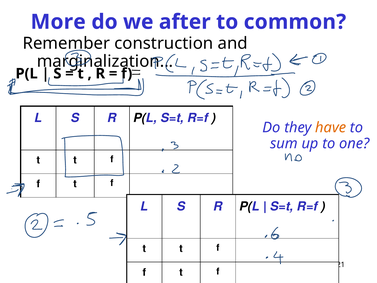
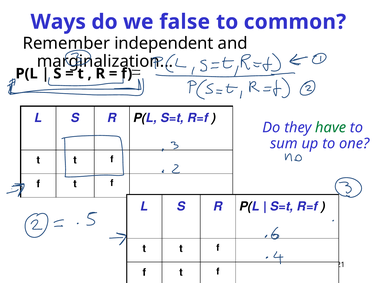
More: More -> Ways
after: after -> false
construction: construction -> independent
have colour: orange -> green
